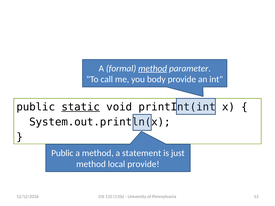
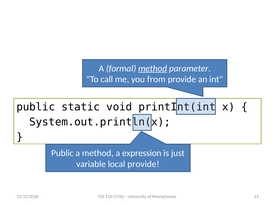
body: body -> from
static underline: present -> none
statement: statement -> expression
method at (91, 164): method -> variable
